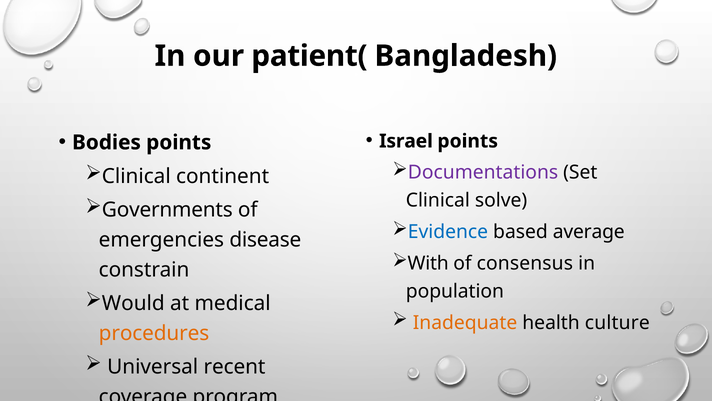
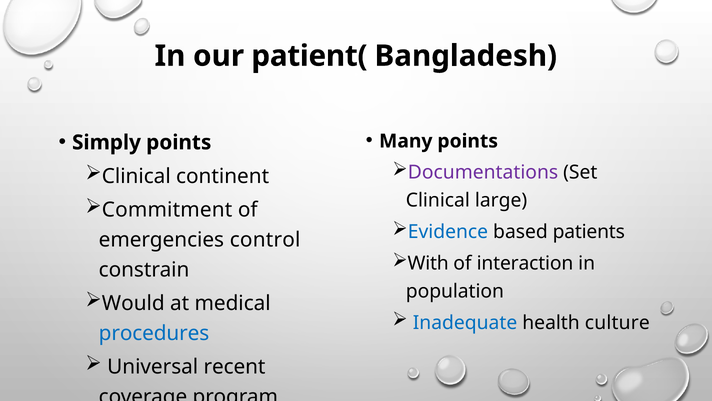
Israel: Israel -> Many
Bodies: Bodies -> Simply
solve: solve -> large
Governments: Governments -> Commitment
average: average -> patients
disease: disease -> control
consensus: consensus -> interaction
Inadequate colour: orange -> blue
procedures colour: orange -> blue
